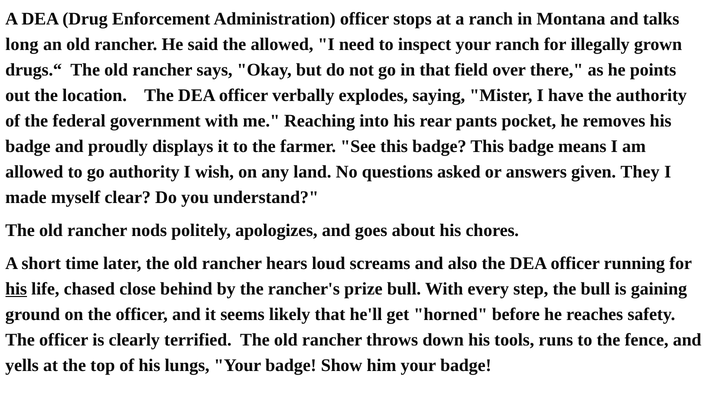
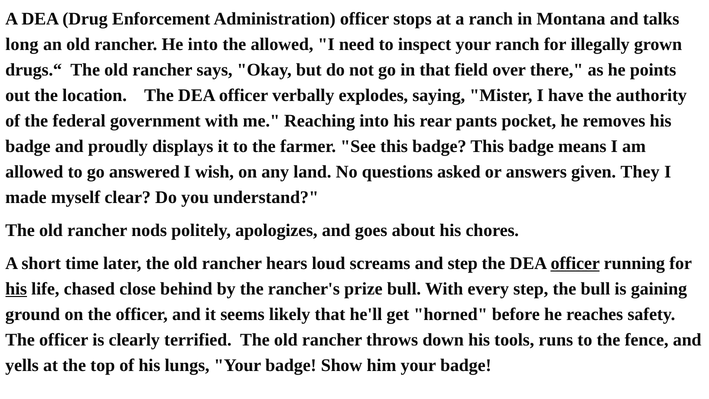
He said: said -> into
go authority: authority -> answered
and also: also -> step
officer at (575, 263) underline: none -> present
